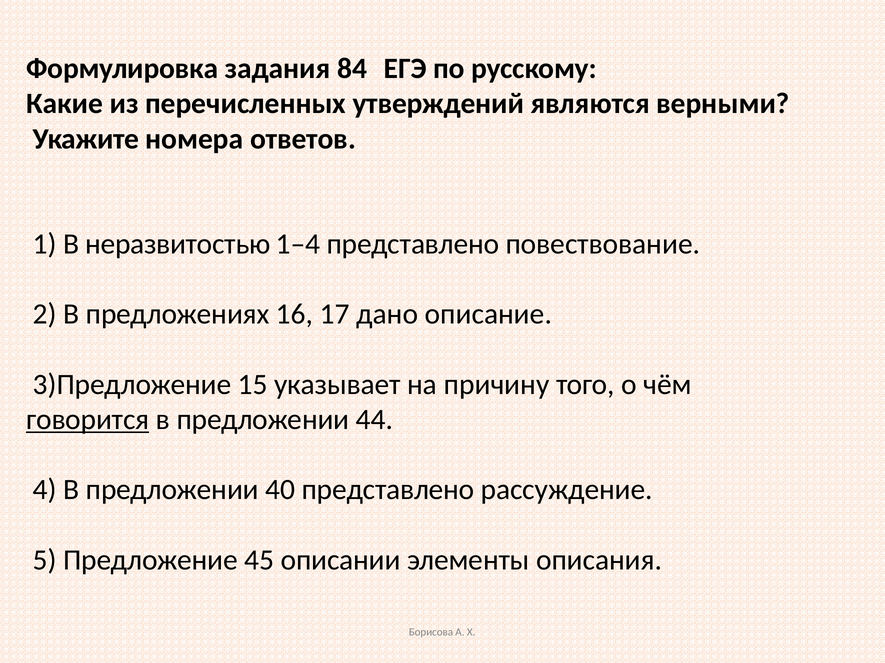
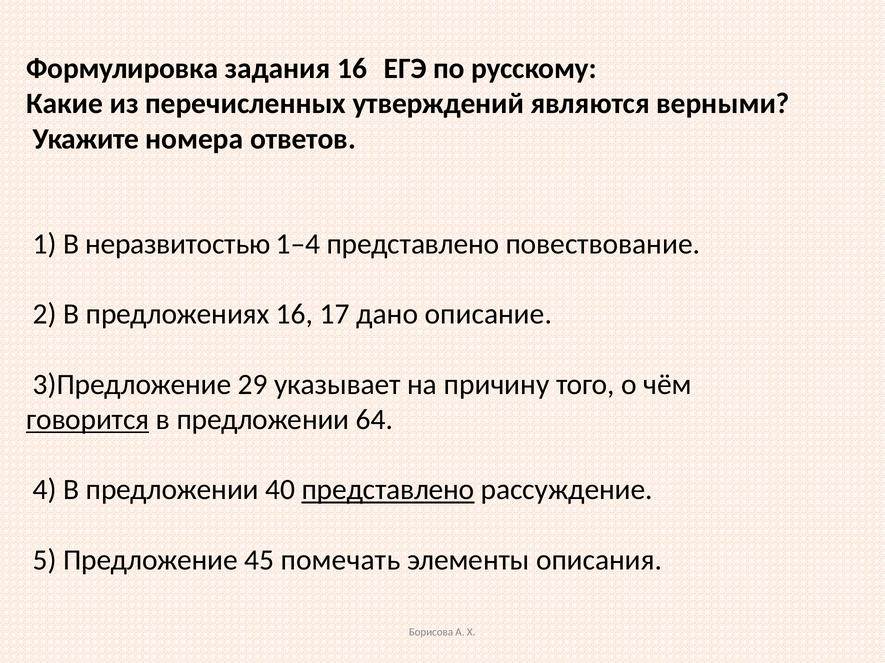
задания 84: 84 -> 16
15: 15 -> 29
44: 44 -> 64
представлено at (388, 490) underline: none -> present
описании: описании -> помечать
